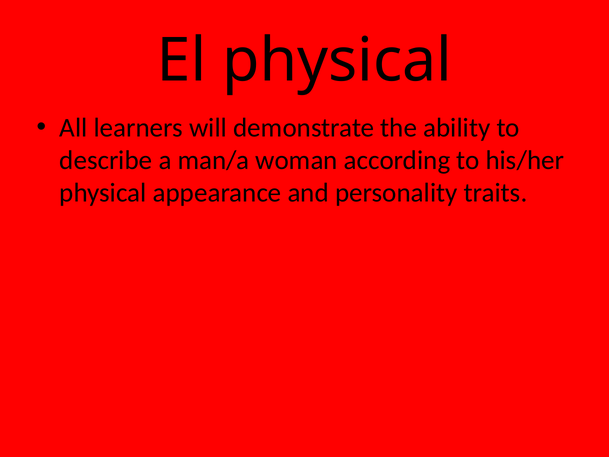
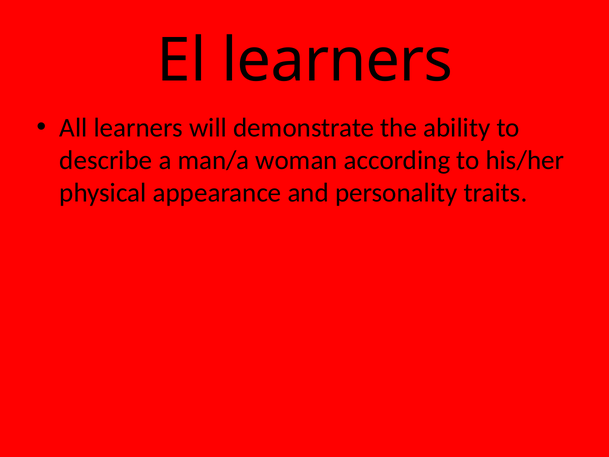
El physical: physical -> learners
